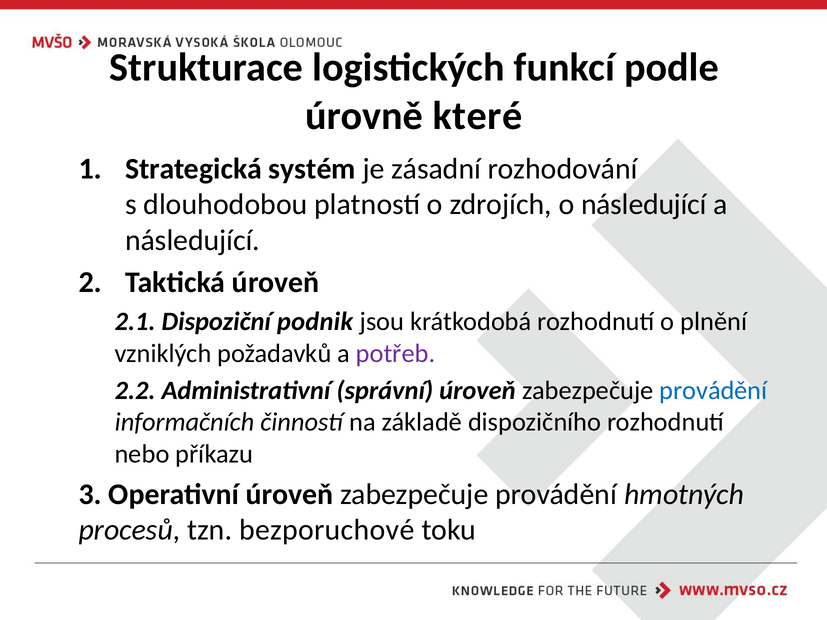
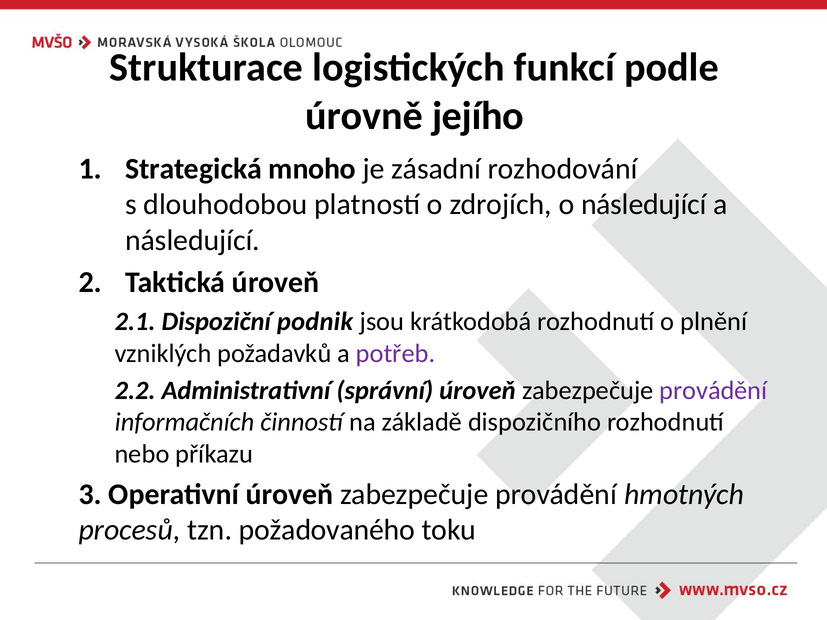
které: které -> jejího
systém: systém -> mnoho
provádění at (713, 391) colour: blue -> purple
bezporuchové: bezporuchové -> požadovaného
